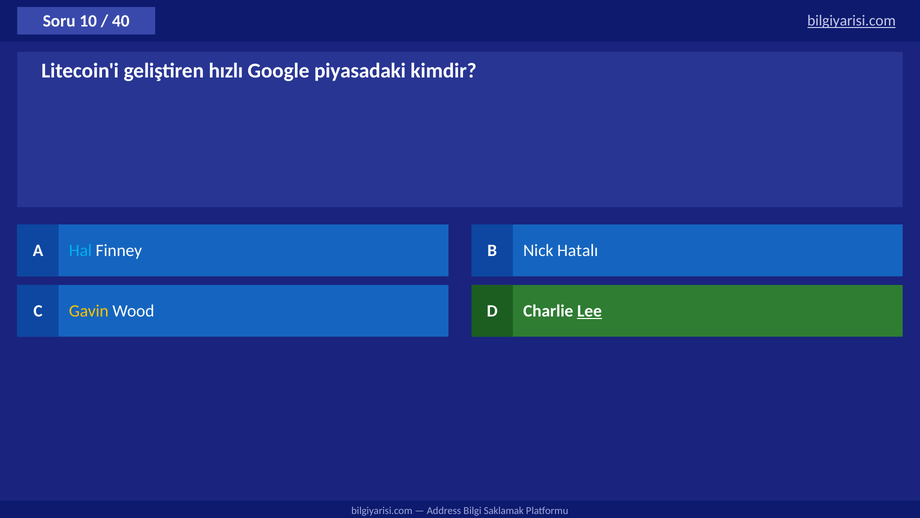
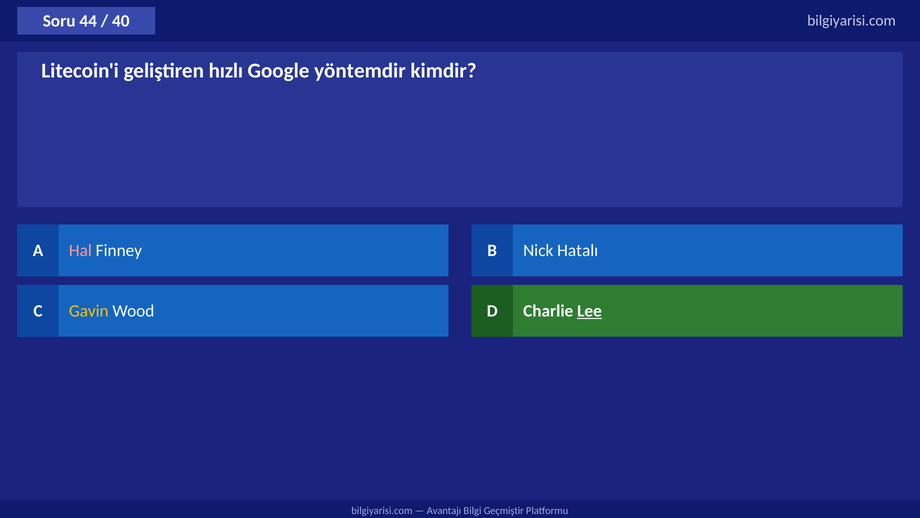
10: 10 -> 44
bilgiyarisi.com at (852, 21) underline: present -> none
piyasadaki: piyasadaki -> yöntemdir
Hal colour: light blue -> pink
Address: Address -> Avantajı
Saklamak: Saklamak -> Geçmiştir
